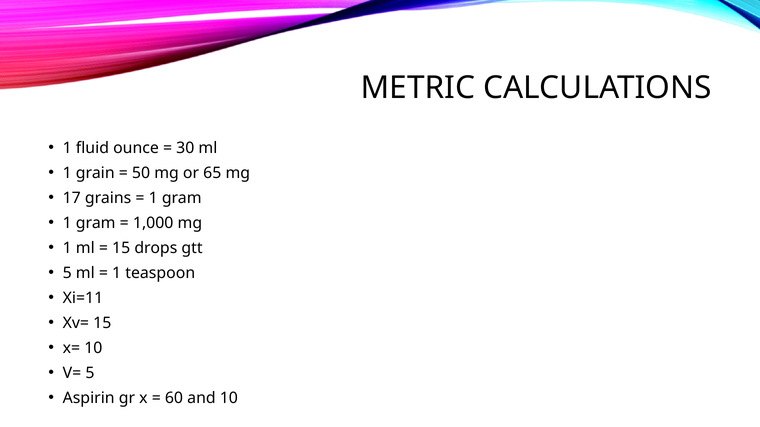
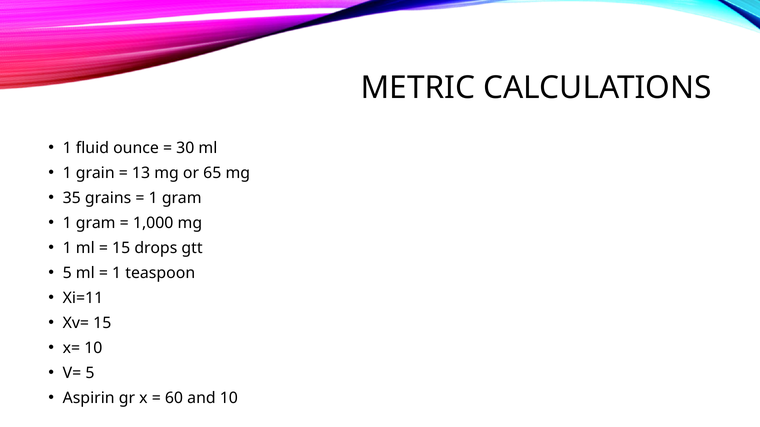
50: 50 -> 13
17: 17 -> 35
